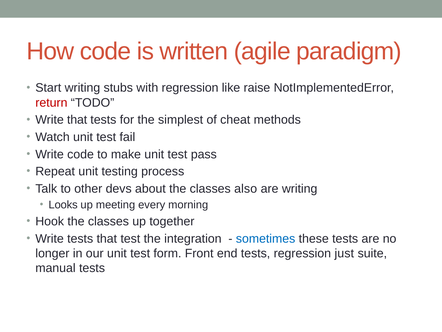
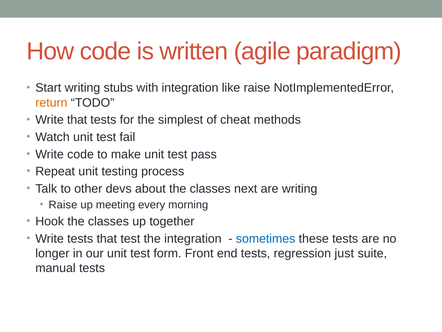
with regression: regression -> integration
return colour: red -> orange
also: also -> next
Looks at (63, 205): Looks -> Raise
